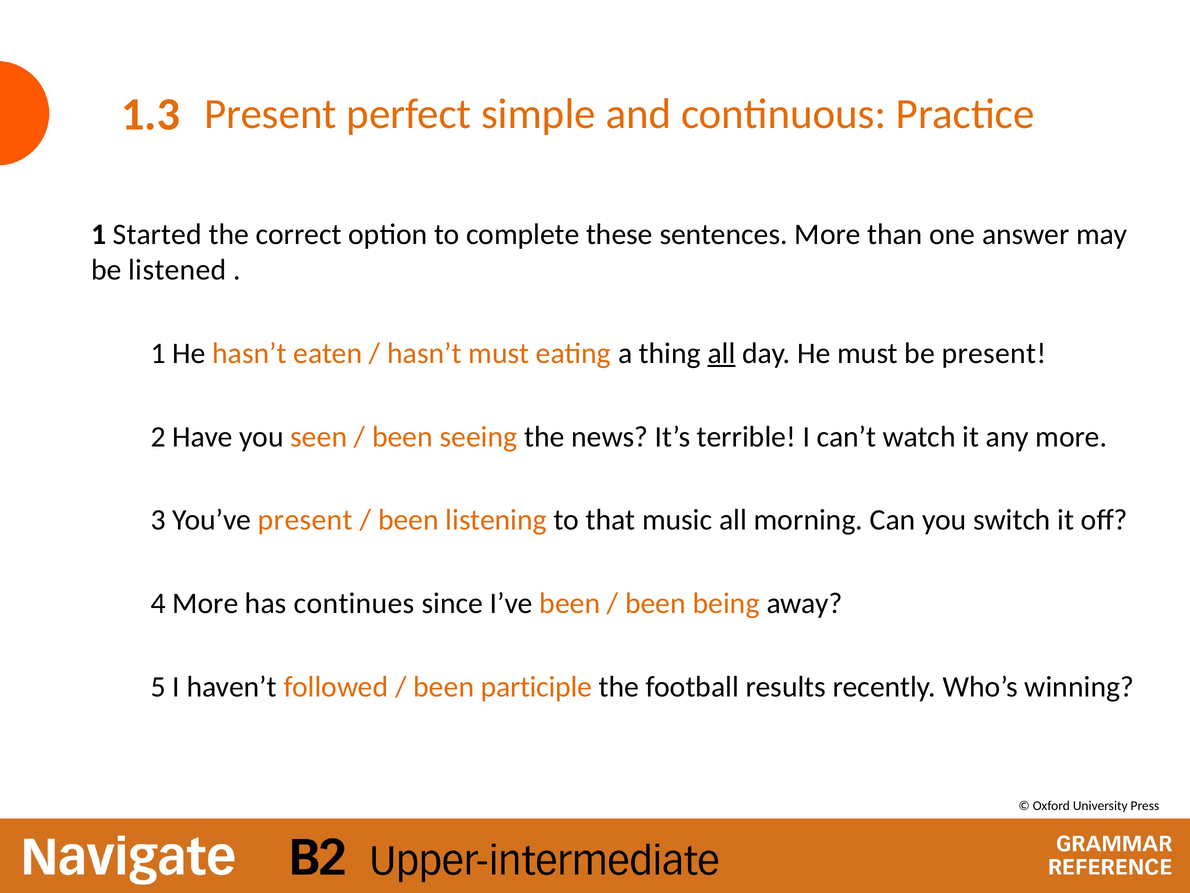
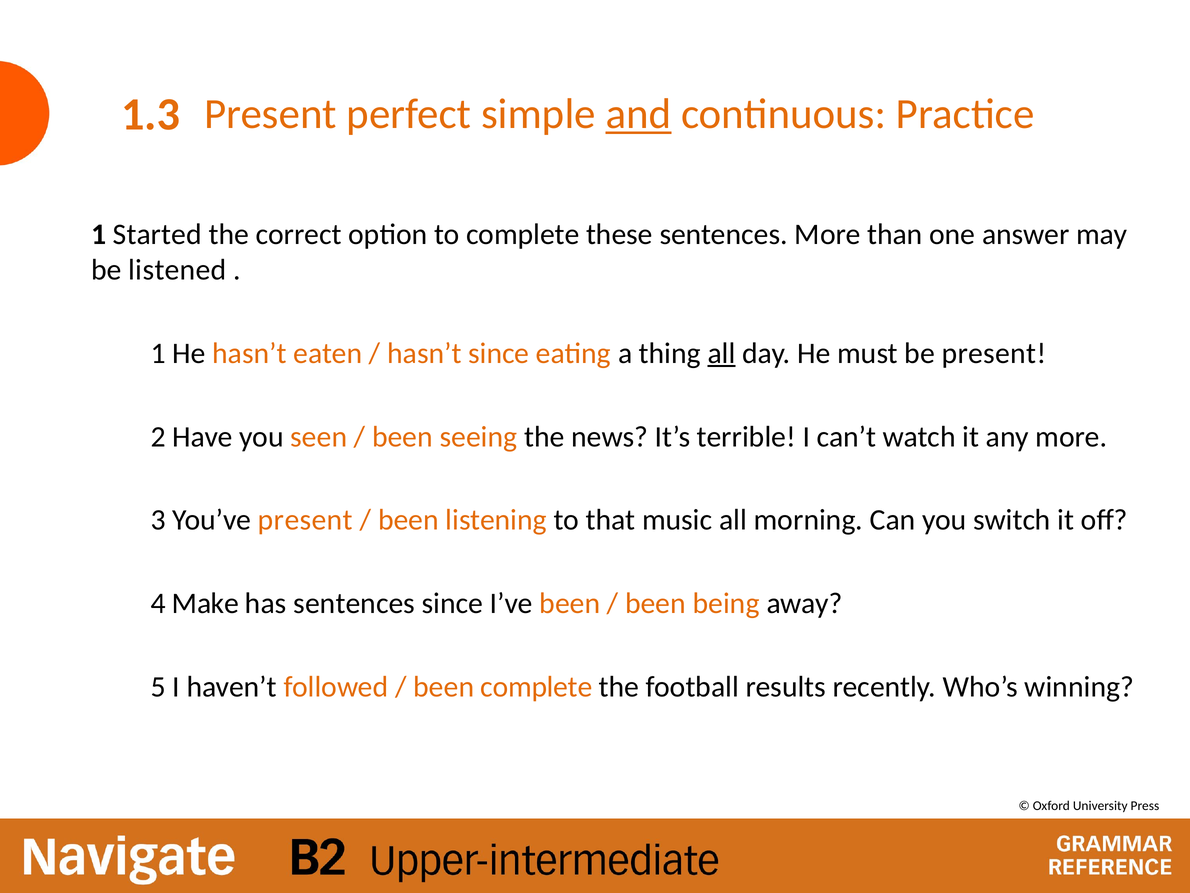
and underline: none -> present
hasn’t must: must -> since
4 More: More -> Make
has continues: continues -> sentences
been participle: participle -> complete
